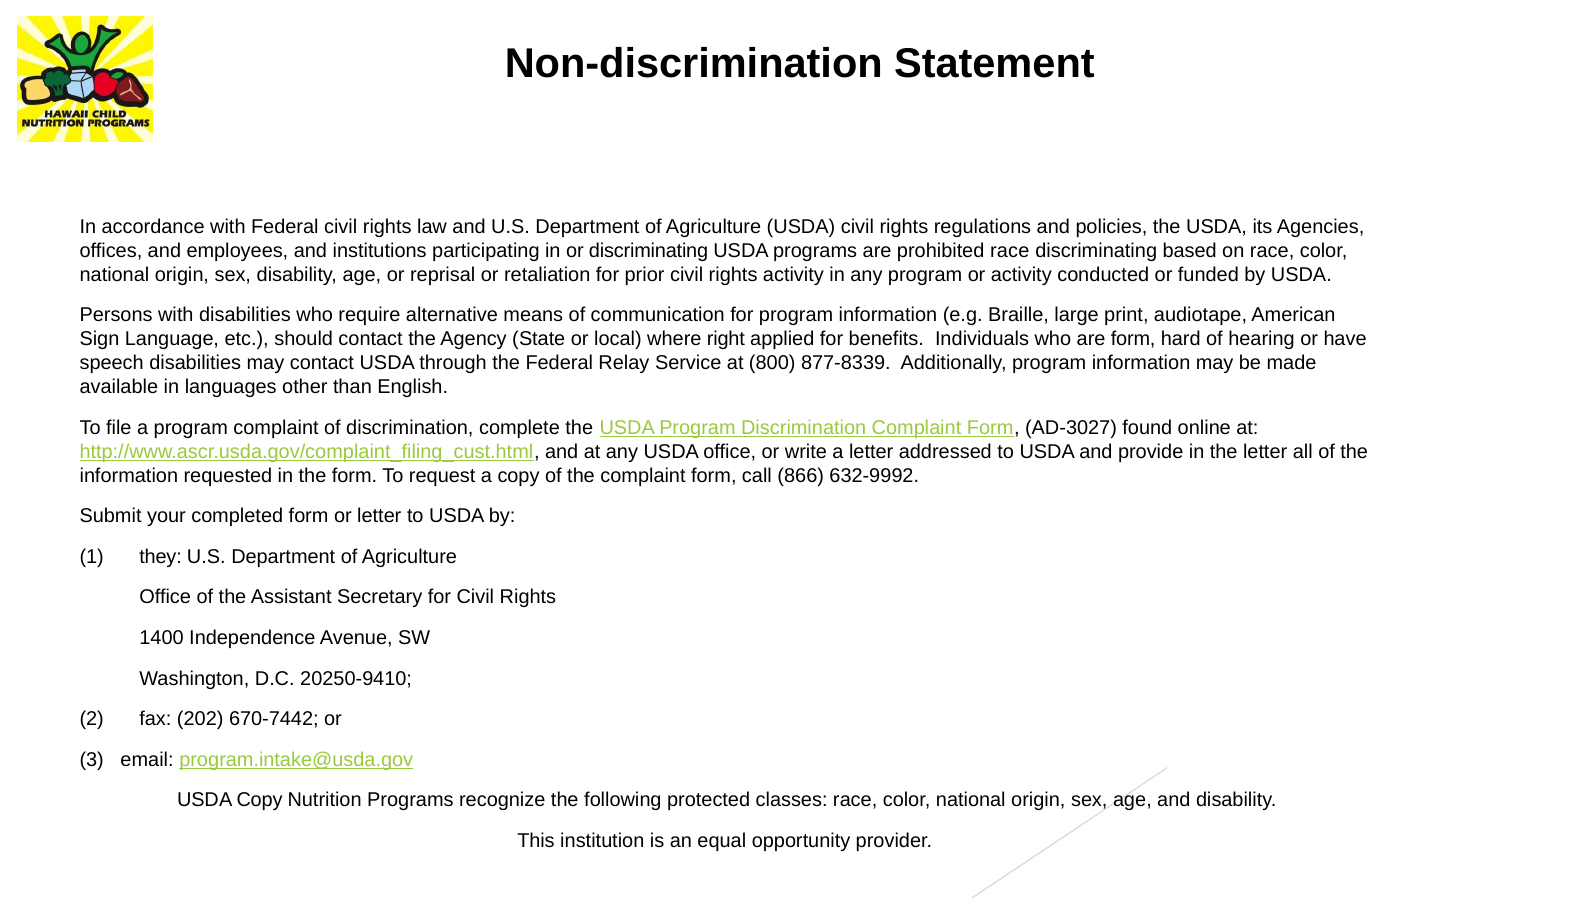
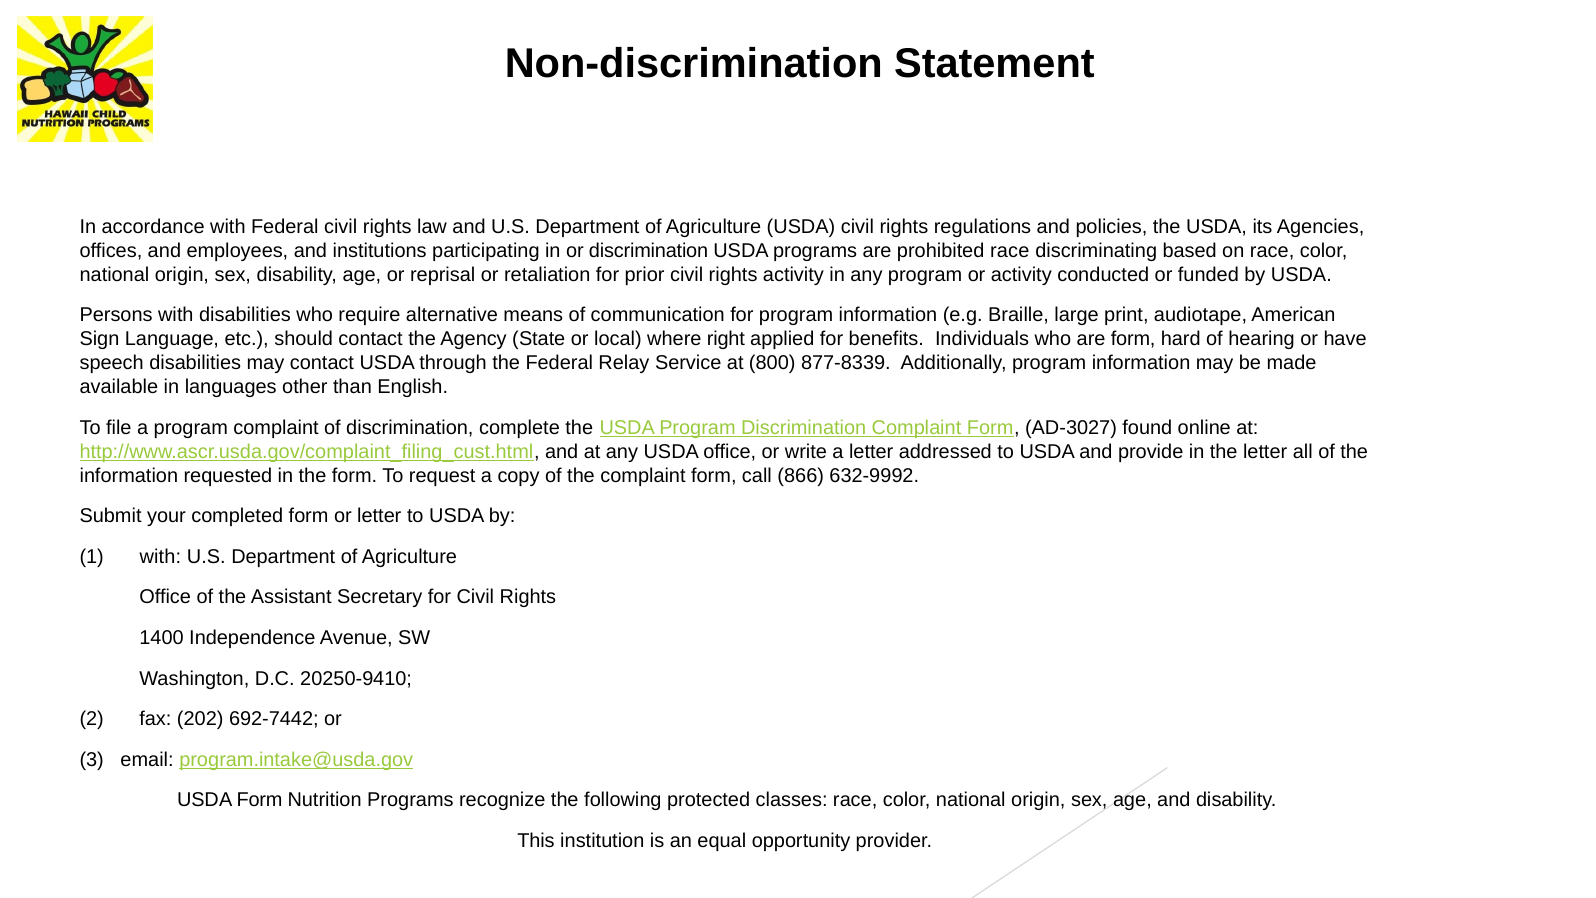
or discriminating: discriminating -> discrimination
1 they: they -> with
670-7442: 670-7442 -> 692-7442
USDA Copy: Copy -> Form
